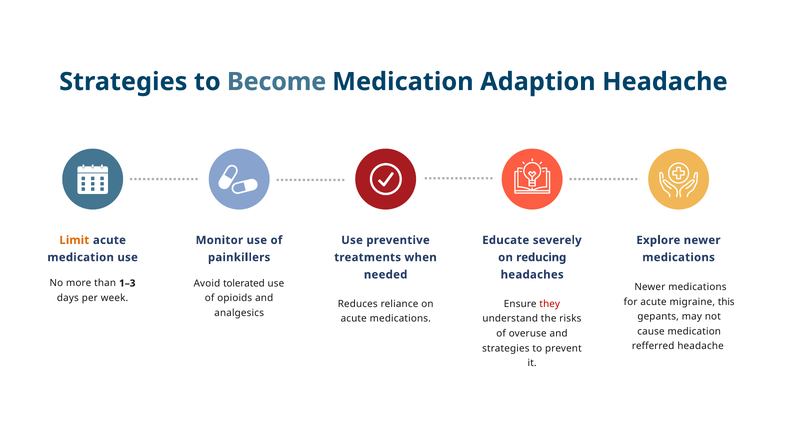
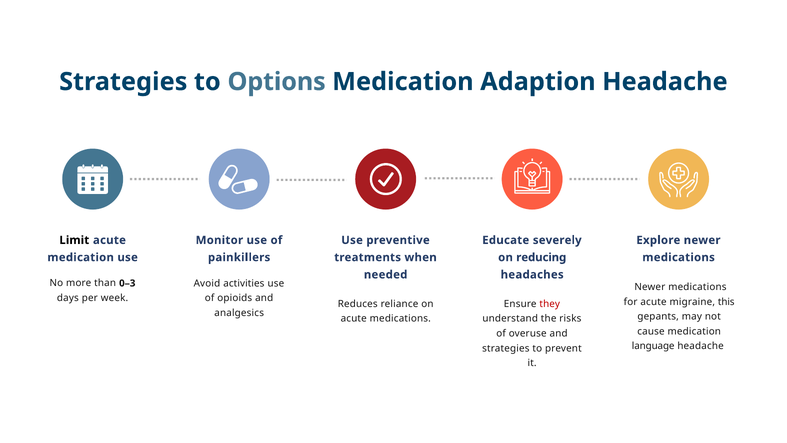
Become: Become -> Options
Limit colour: orange -> black
1–3: 1–3 -> 0–3
tolerated: tolerated -> activities
refferred: refferred -> language
